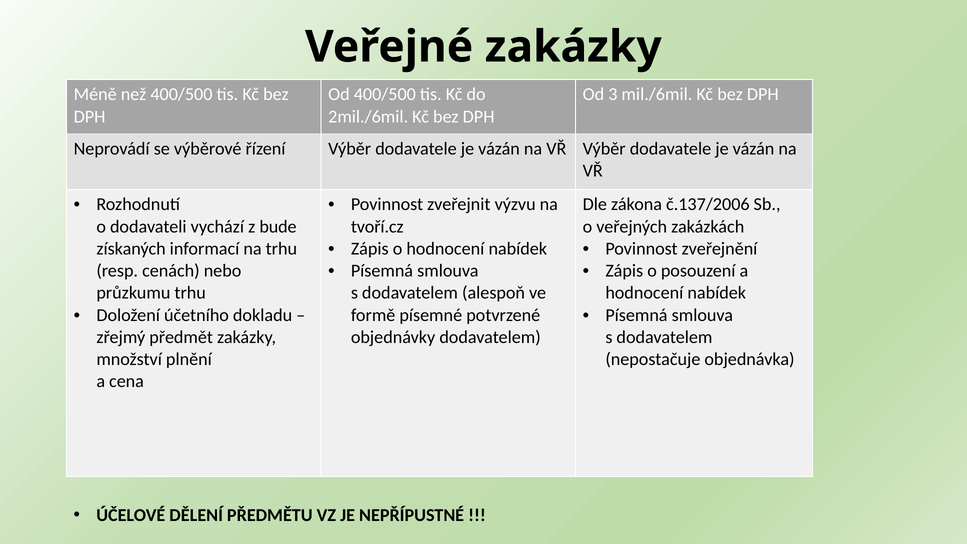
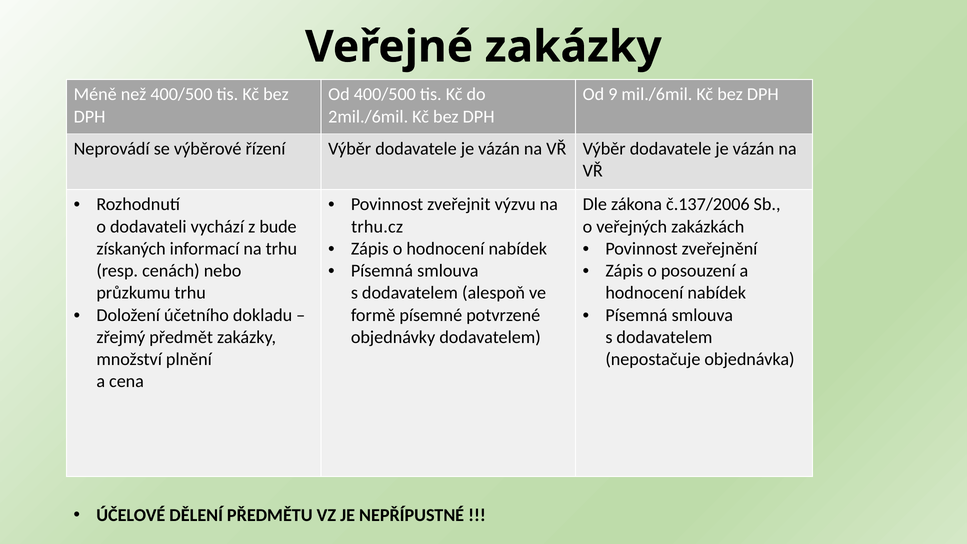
3: 3 -> 9
tvoří.cz: tvoří.cz -> trhu.cz
